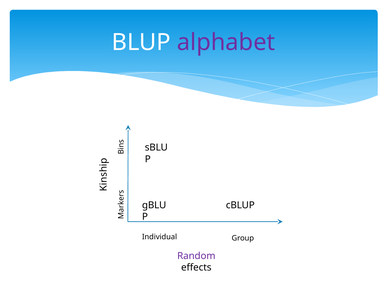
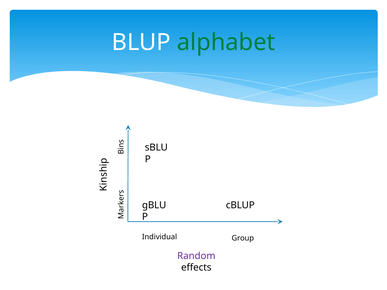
alphabet colour: purple -> green
